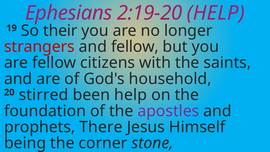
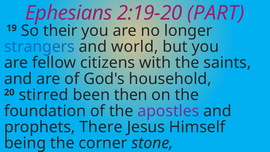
2:19-20 HELP: HELP -> PART
strangers colour: red -> blue
and fellow: fellow -> world
been help: help -> then
